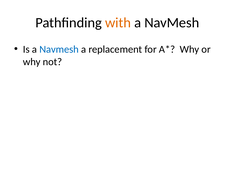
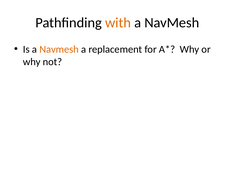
Navmesh at (59, 49) colour: blue -> orange
